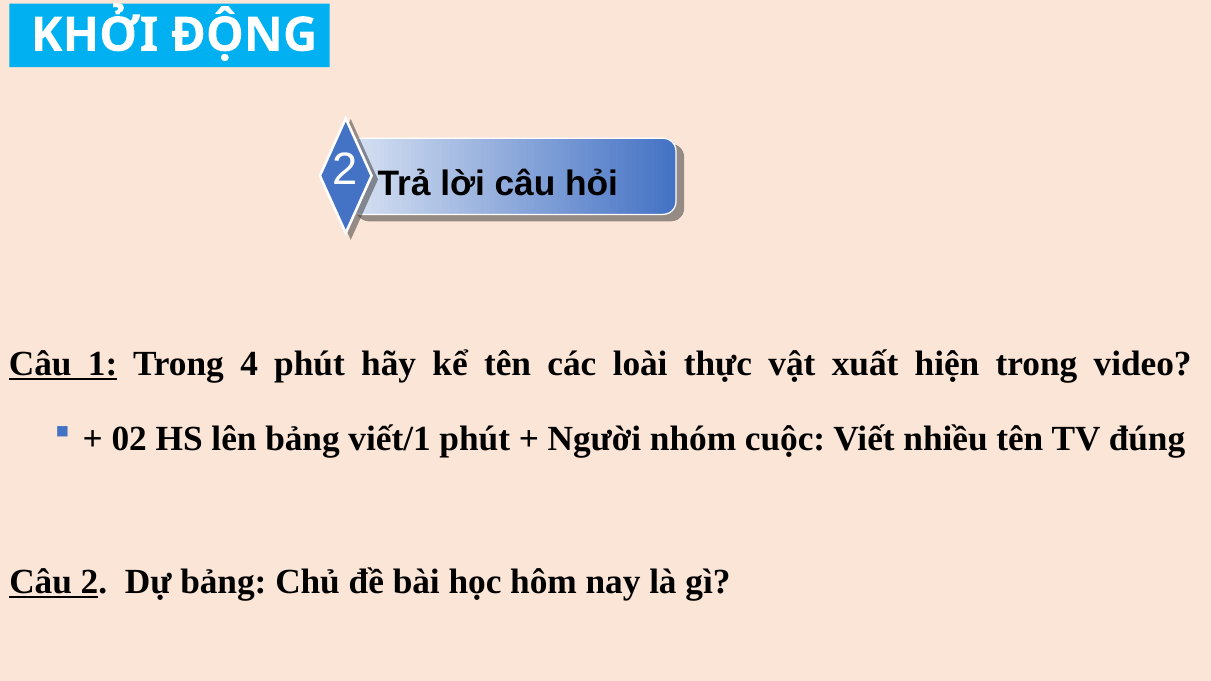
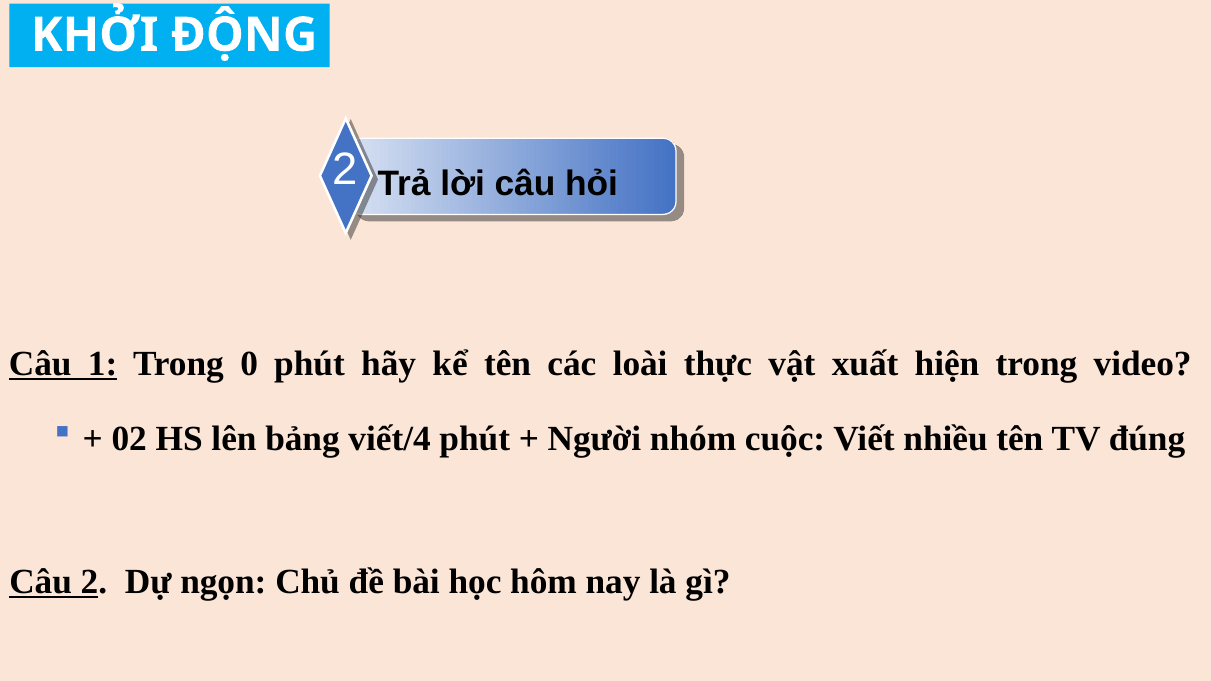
4: 4 -> 0
viết/1: viết/1 -> viết/4
Dự bảng: bảng -> ngọn
